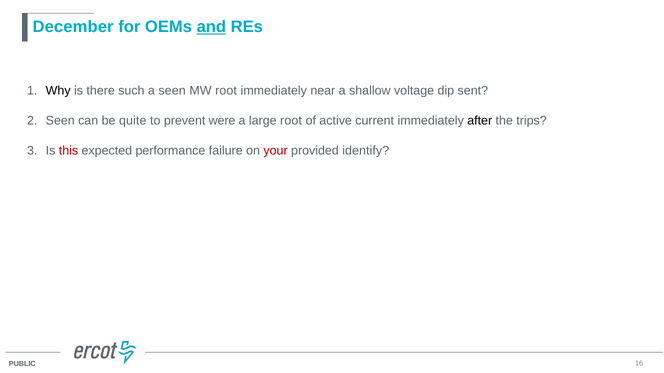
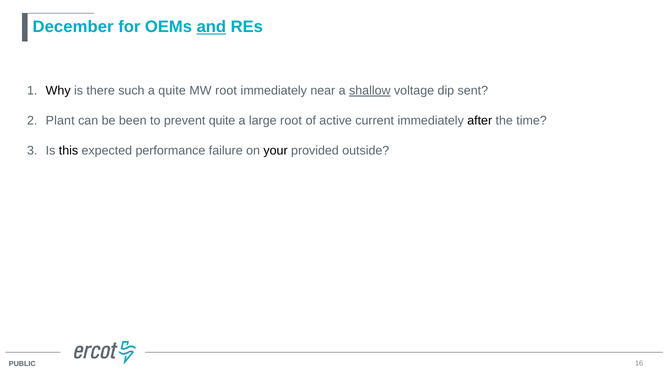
a seen: seen -> quite
shallow underline: none -> present
Seen at (60, 121): Seen -> Plant
quite: quite -> been
prevent were: were -> quite
trips: trips -> time
this colour: red -> black
your colour: red -> black
identify: identify -> outside
